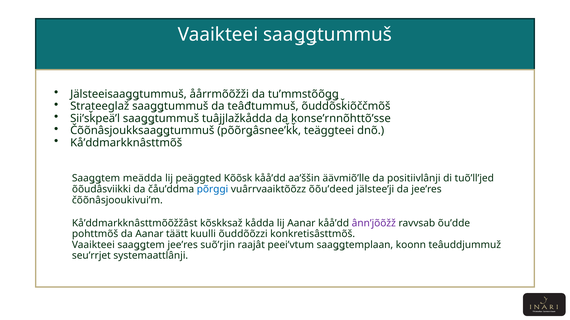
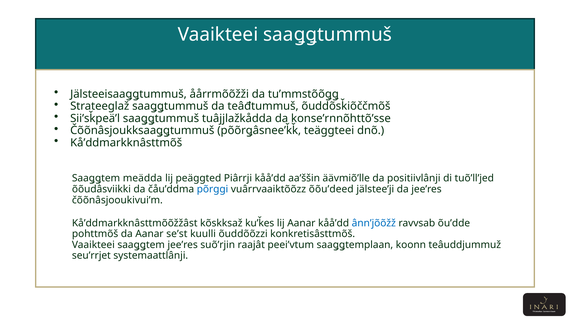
Kõõsk: Kõõsk -> Piârrji
kådda: kådda -> kuʹǩes
ânnʼjõõžž colour: purple -> blue
täätt: täätt -> seʹst
